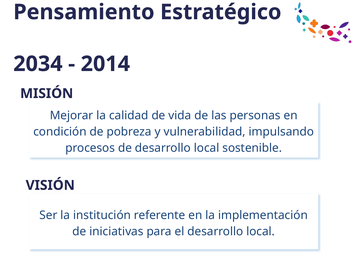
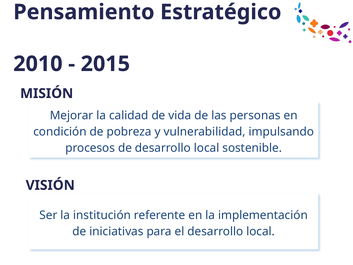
2034: 2034 -> 2010
2014: 2014 -> 2015
